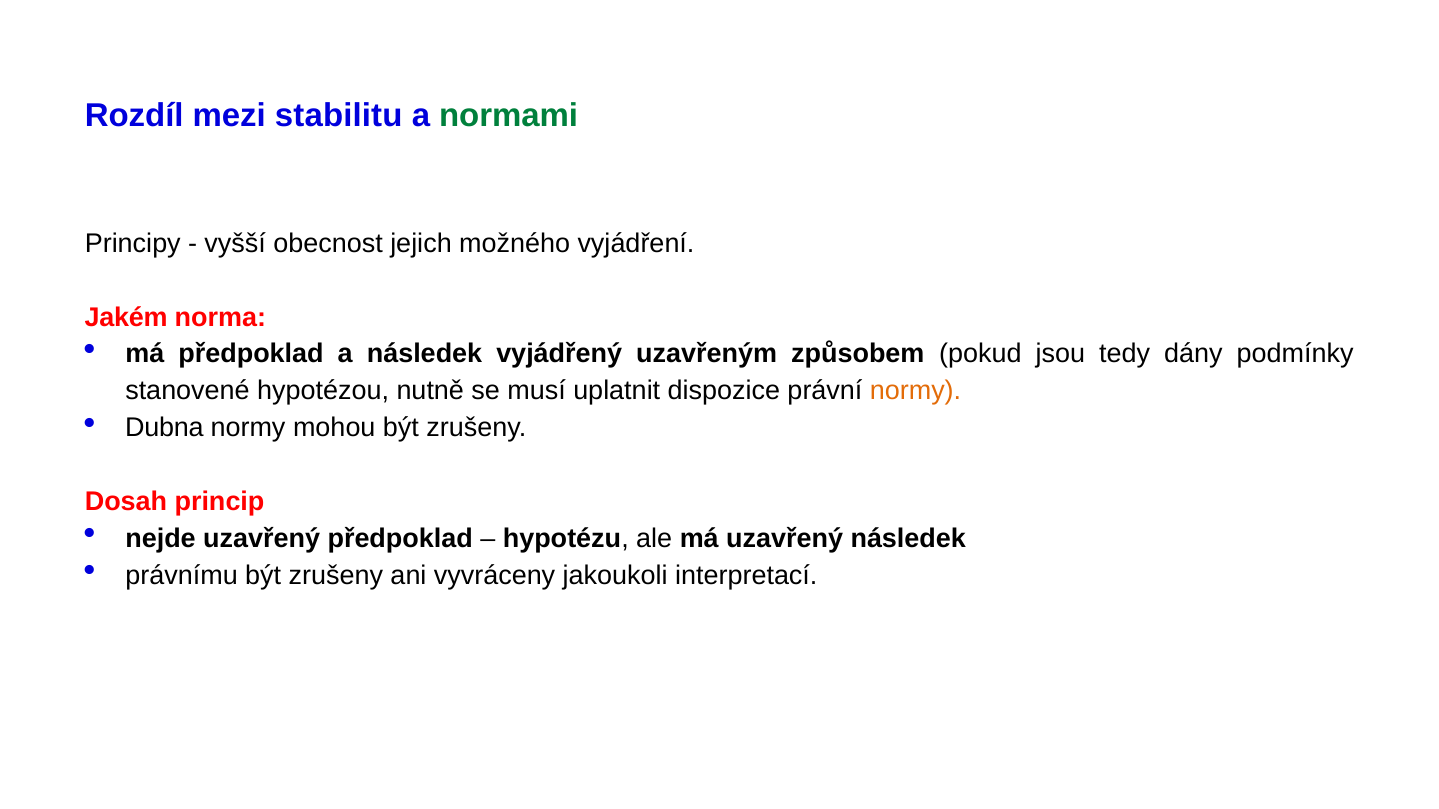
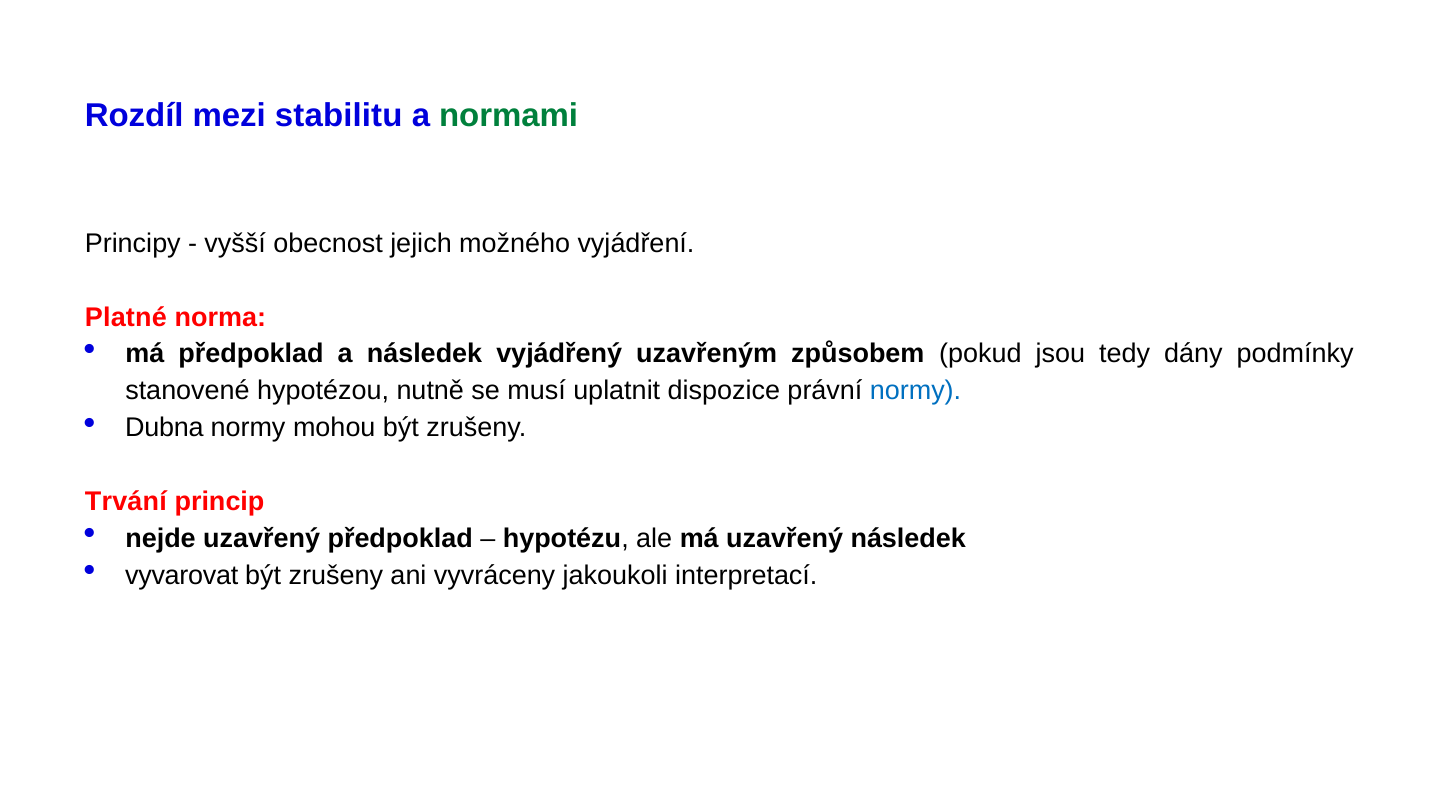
Jakém: Jakém -> Platné
normy at (916, 391) colour: orange -> blue
Dosah: Dosah -> Trvání
právnímu: právnímu -> vyvarovat
